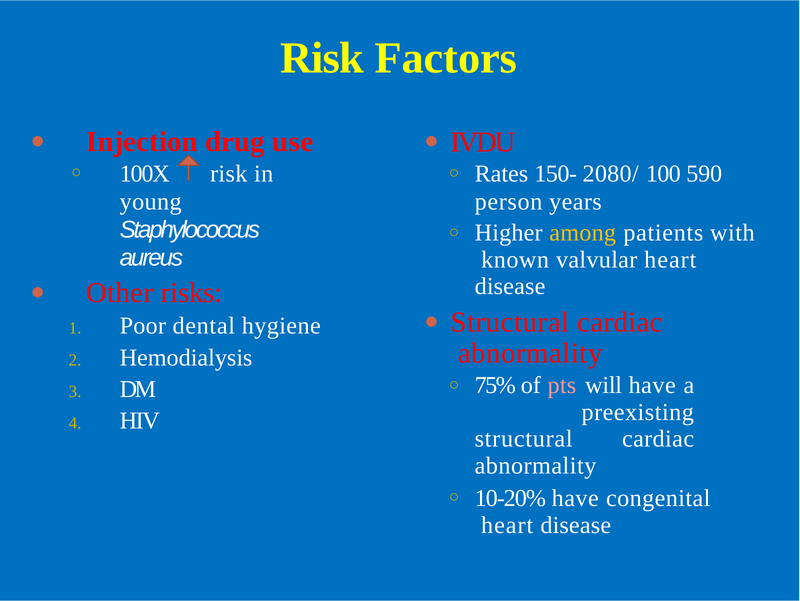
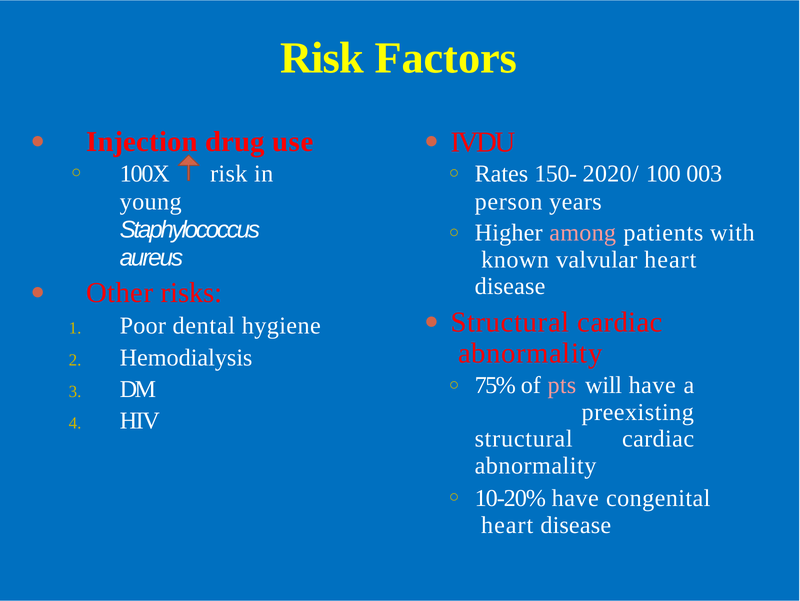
2080/: 2080/ -> 2020/
590: 590 -> 003
among colour: yellow -> pink
